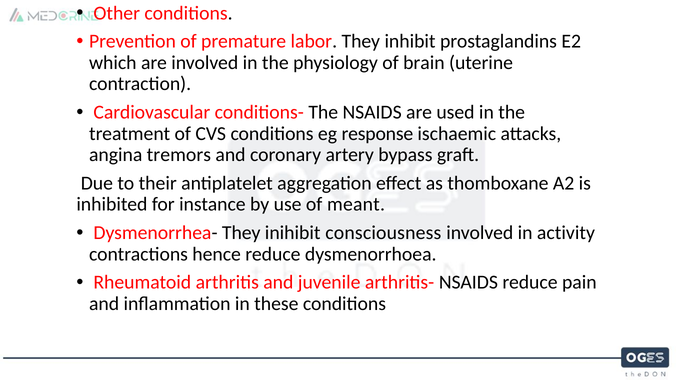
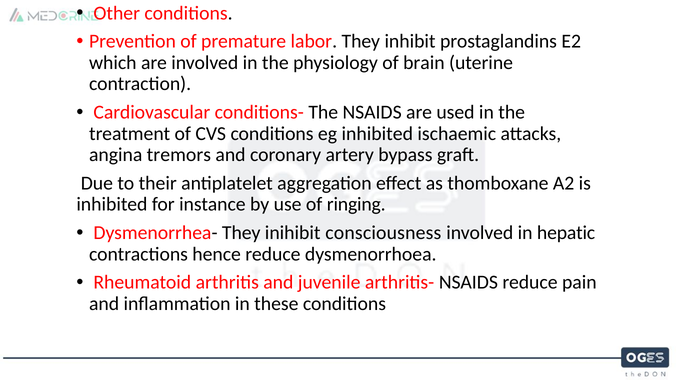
eg response: response -> inhibited
meant: meant -> ringing
activity: activity -> hepatic
